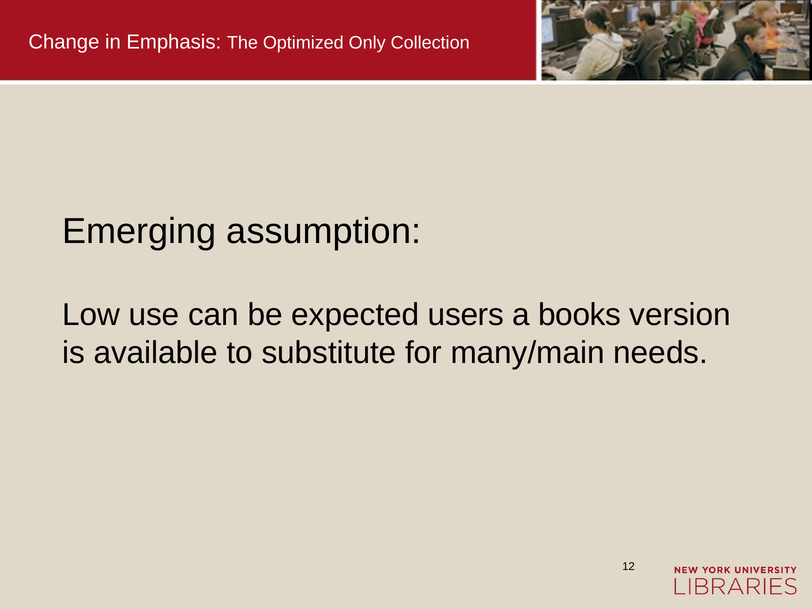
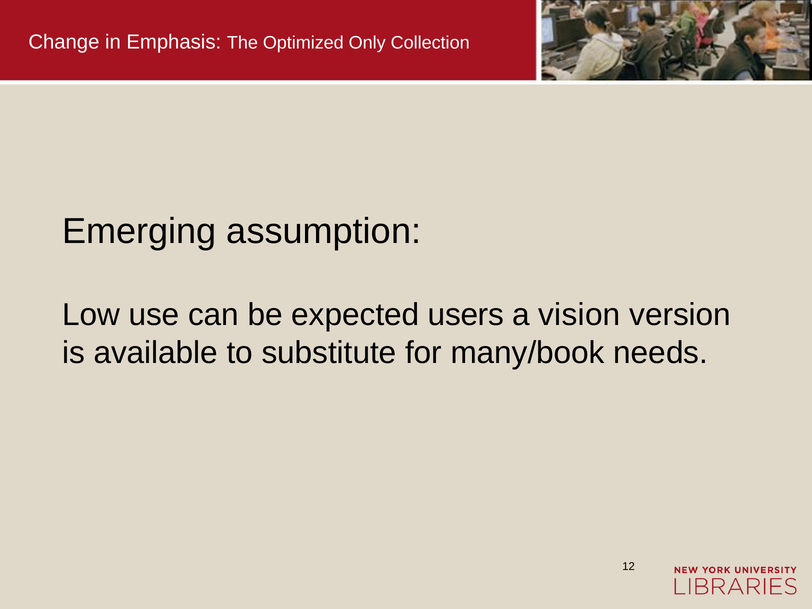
books: books -> vision
many/main: many/main -> many/book
